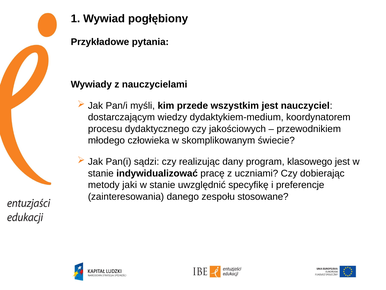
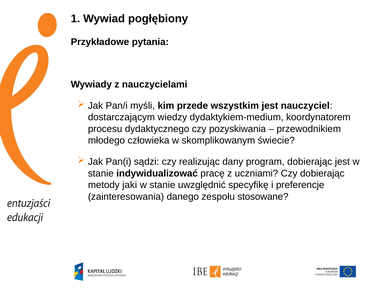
jakościowych: jakościowych -> pozyskiwania
program klasowego: klasowego -> dobierając
